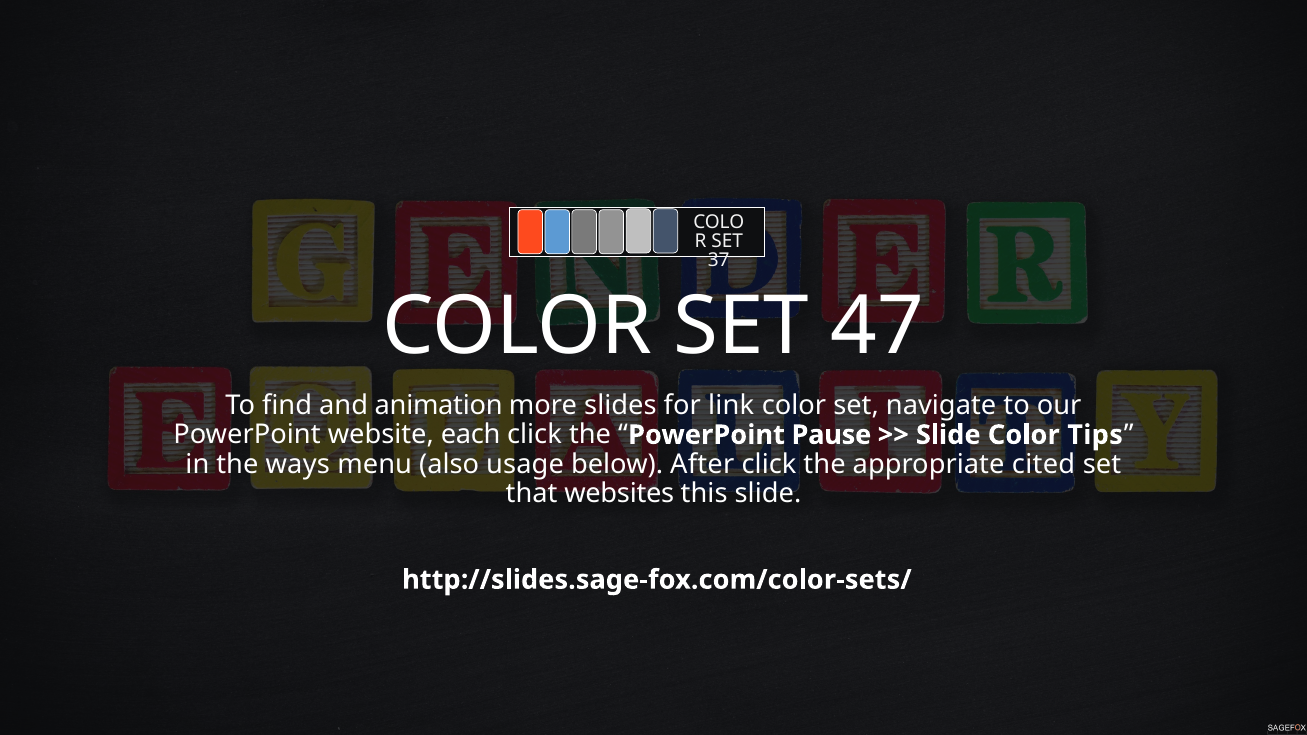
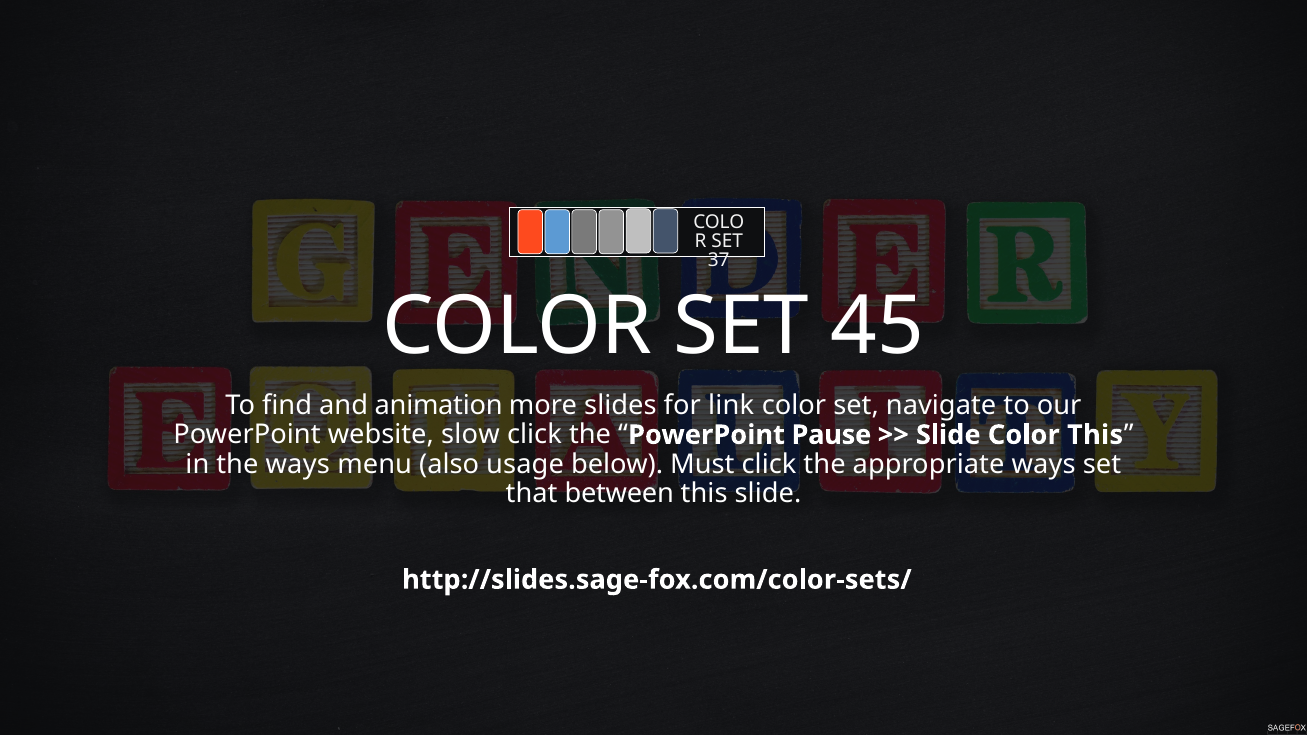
47: 47 -> 45
each: each -> slow
Color Tips: Tips -> This
After: After -> Must
appropriate cited: cited -> ways
websites: websites -> between
